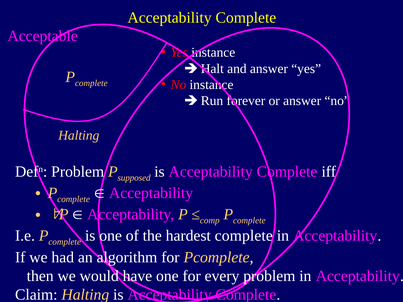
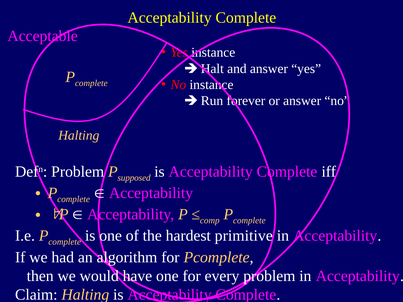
hardest complete: complete -> primitive
